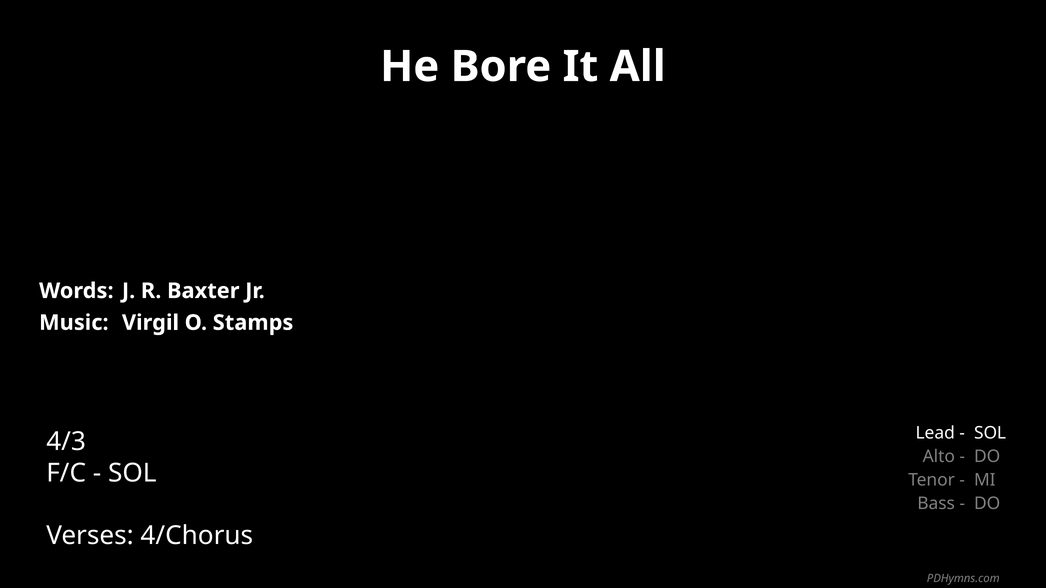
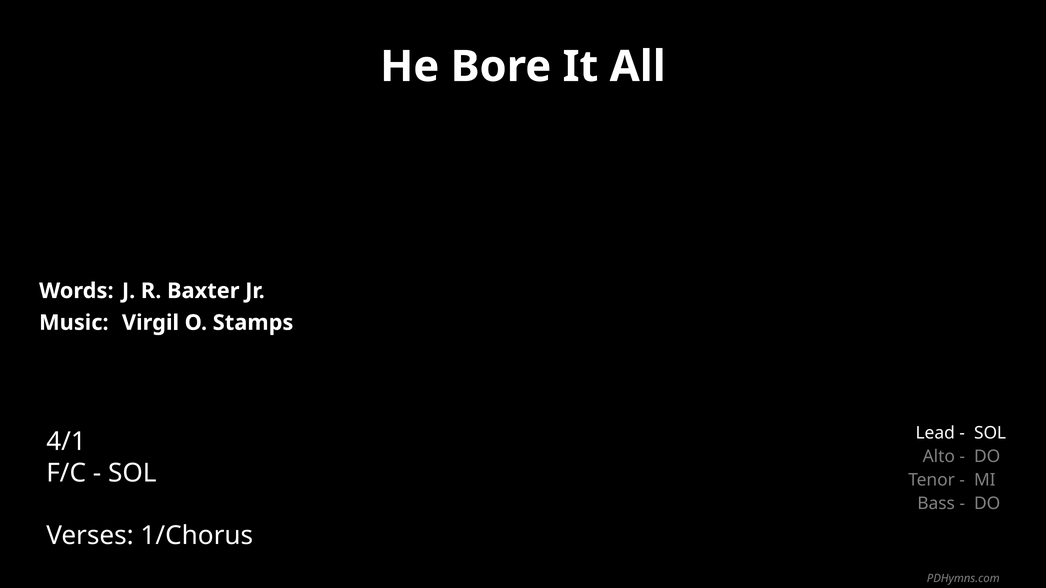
4/3: 4/3 -> 4/1
4/Chorus: 4/Chorus -> 1/Chorus
